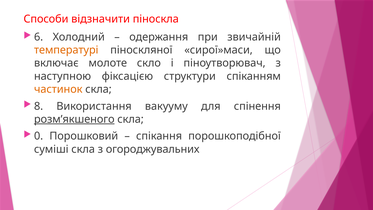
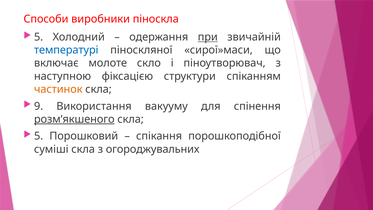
відзначити: відзначити -> виробники
6 at (39, 37): 6 -> 5
при underline: none -> present
температурі colour: orange -> blue
8: 8 -> 9
0 at (39, 136): 0 -> 5
